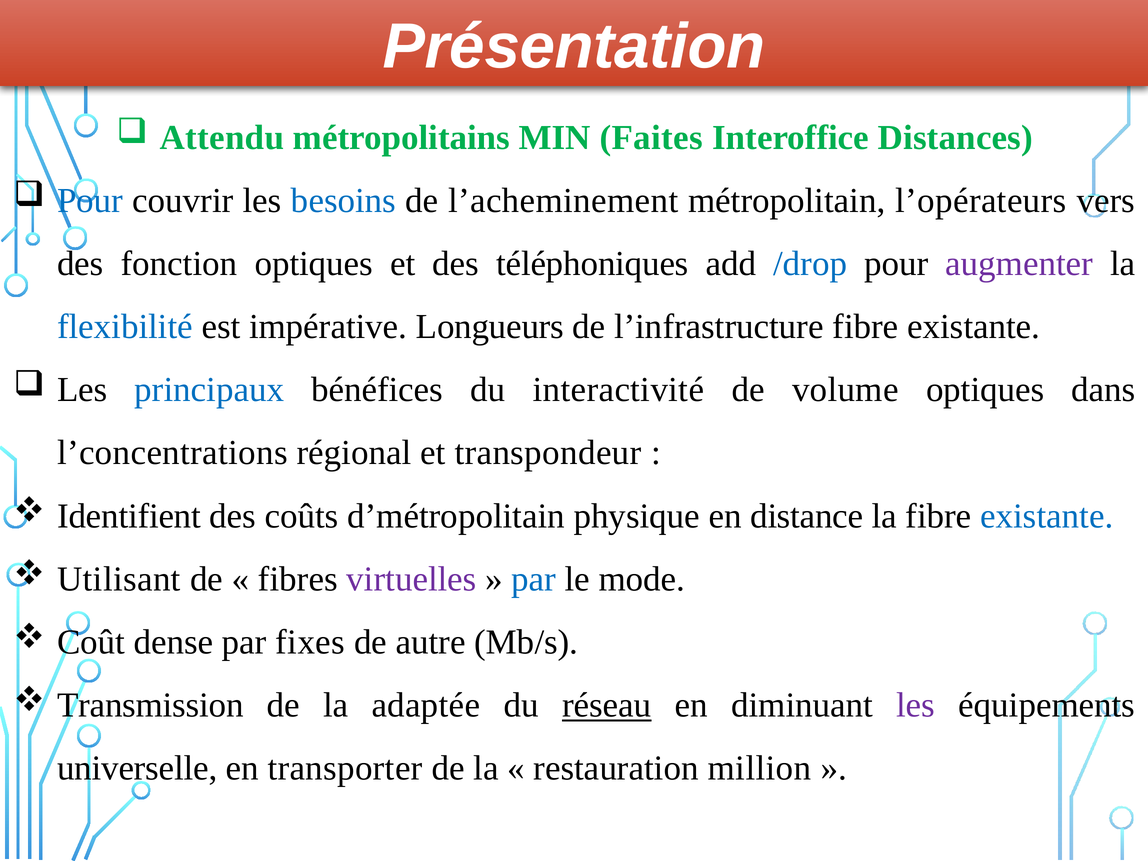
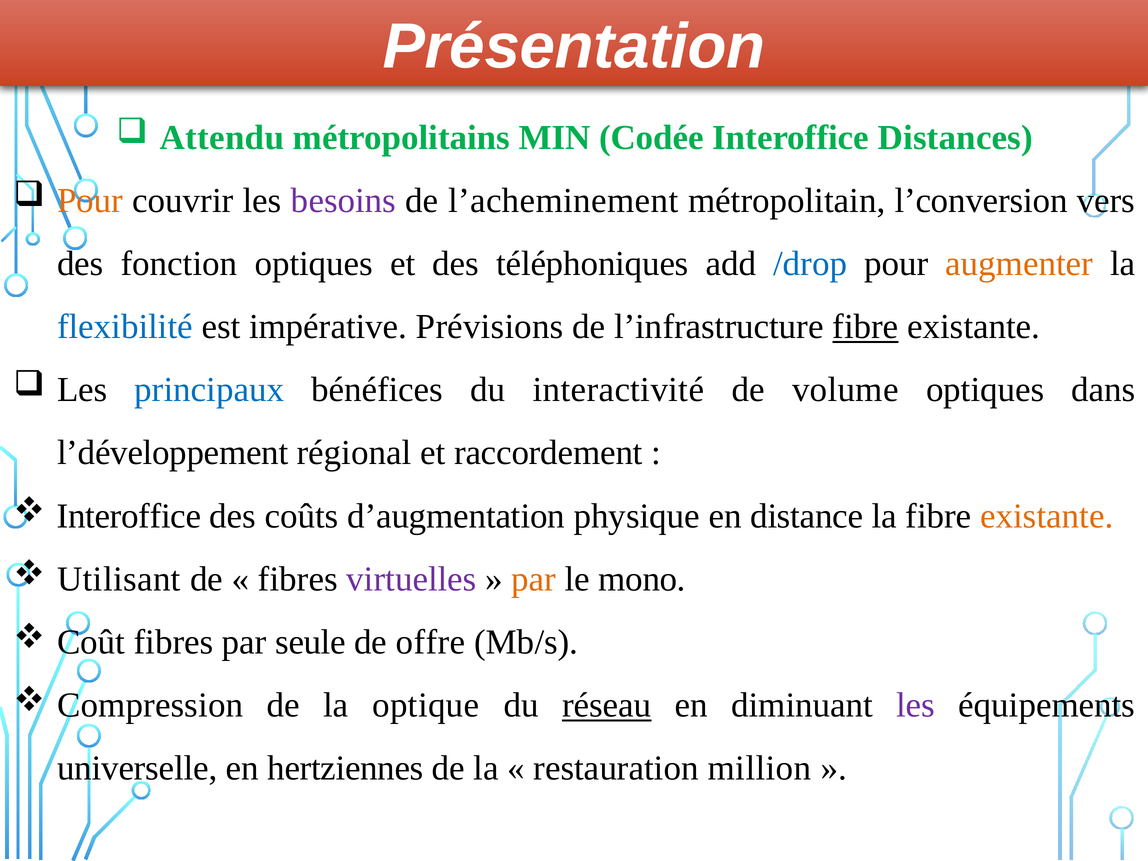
Faites: Faites -> Codée
Pour at (90, 201) colour: blue -> orange
besoins colour: blue -> purple
l’opérateurs: l’opérateurs -> l’conversion
augmenter colour: purple -> orange
Longueurs: Longueurs -> Prévisions
fibre at (865, 327) underline: none -> present
l’concentrations: l’concentrations -> l’développement
transpondeur: transpondeur -> raccordement
Identifient at (129, 516): Identifient -> Interoffice
d’métropolitain: d’métropolitain -> d’augmentation
existante at (1047, 516) colour: blue -> orange
par at (534, 579) colour: blue -> orange
mode: mode -> mono
Coût dense: dense -> fibres
fixes: fixes -> seule
autre: autre -> offre
Transmission: Transmission -> Compression
adaptée: adaptée -> optique
transporter: transporter -> hertziennes
